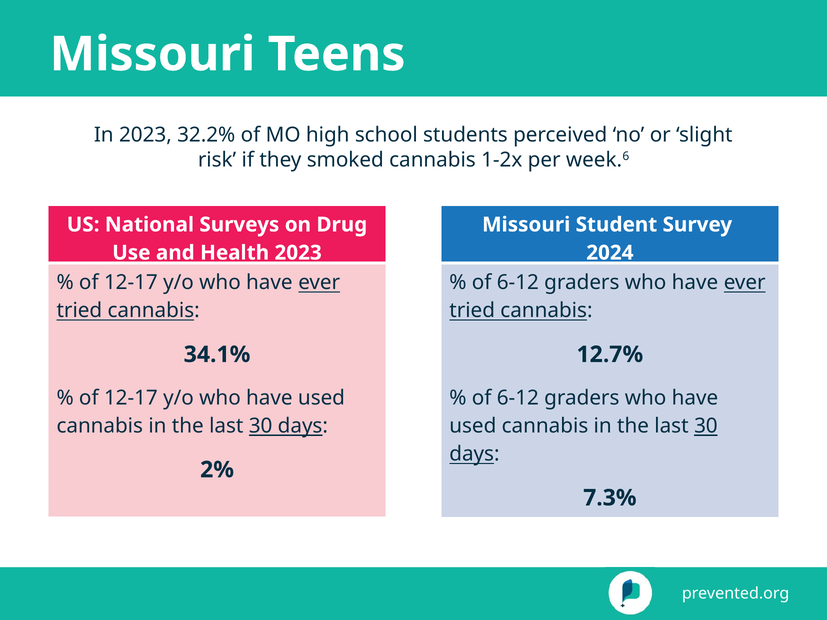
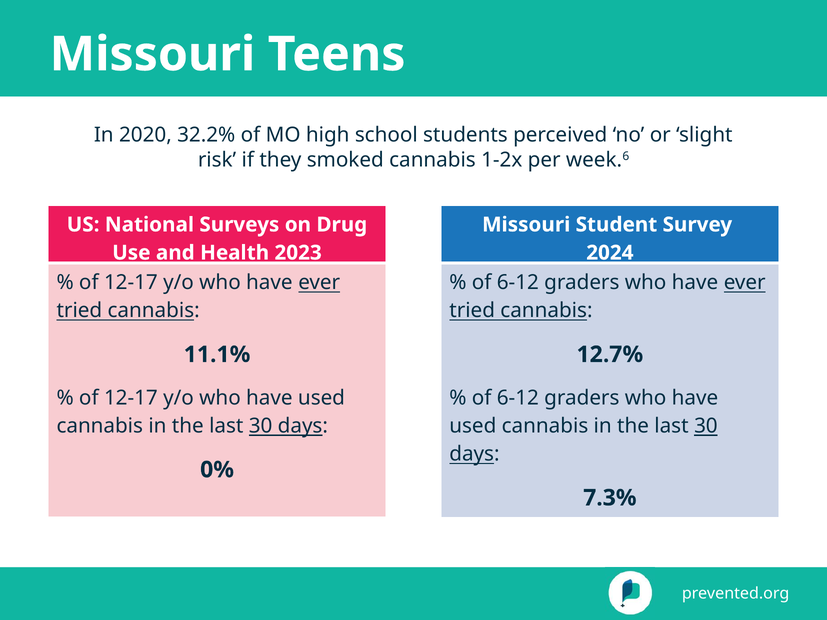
In 2023: 2023 -> 2020
34.1%: 34.1% -> 11.1%
2%: 2% -> 0%
